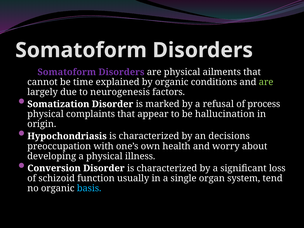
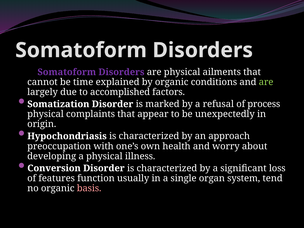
neurogenesis: neurogenesis -> accomplished
hallucination: hallucination -> unexpectedly
decisions: decisions -> approach
schizoid: schizoid -> features
basis colour: light blue -> pink
